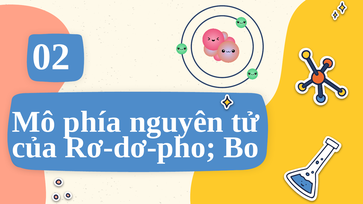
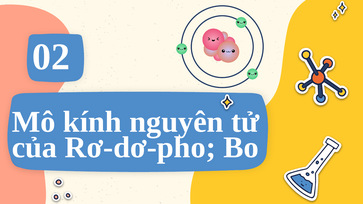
phía: phía -> kính
